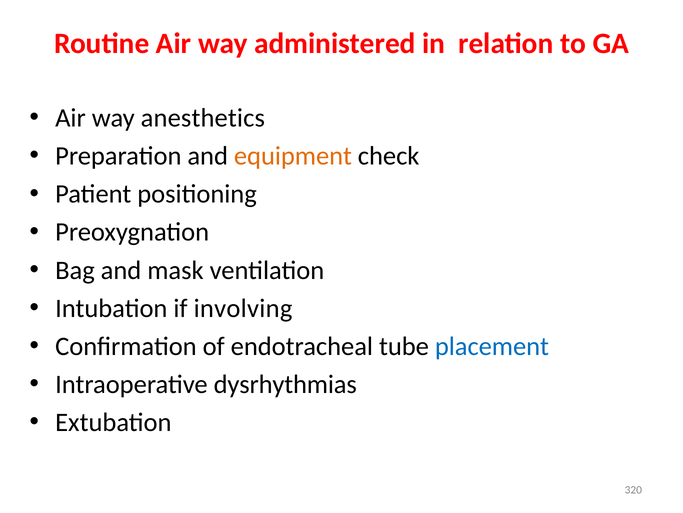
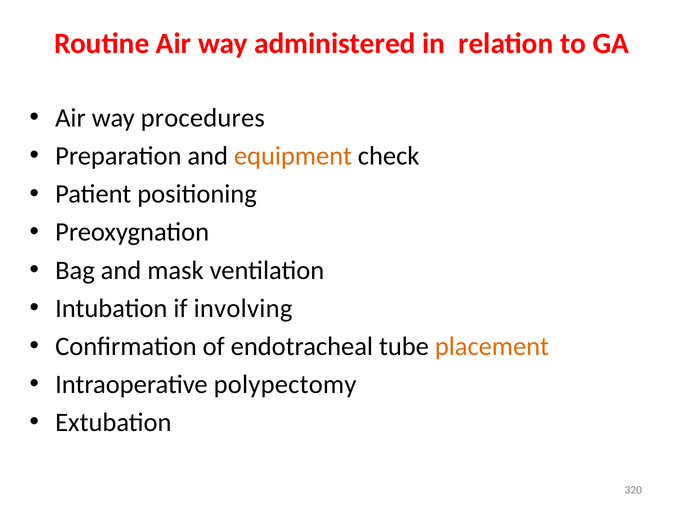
anesthetics: anesthetics -> procedures
placement colour: blue -> orange
dysrhythmias: dysrhythmias -> polypectomy
